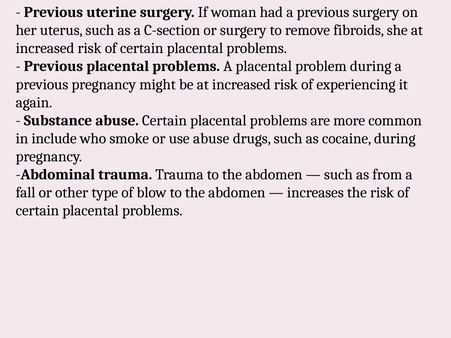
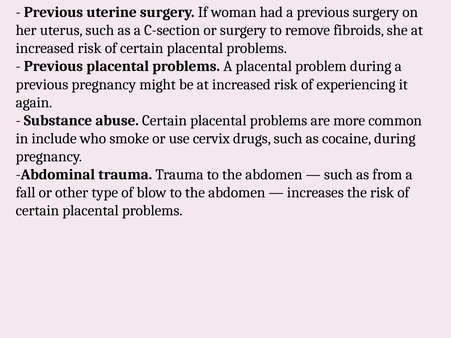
use abuse: abuse -> cervix
